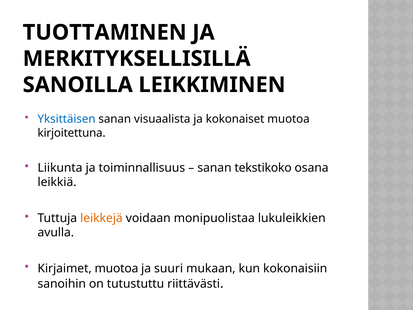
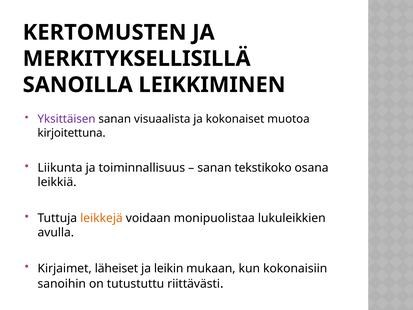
TUOTTAMINEN: TUOTTAMINEN -> KERTOMUSTEN
Yksittäisen colour: blue -> purple
Kirjaimet muotoa: muotoa -> läheiset
suuri: suuri -> leikin
